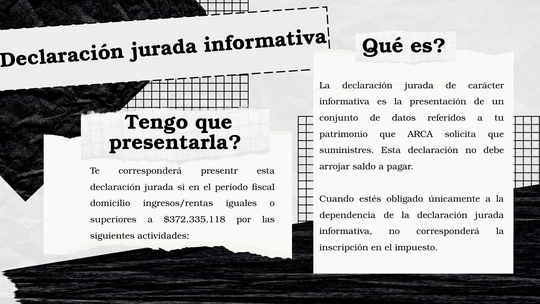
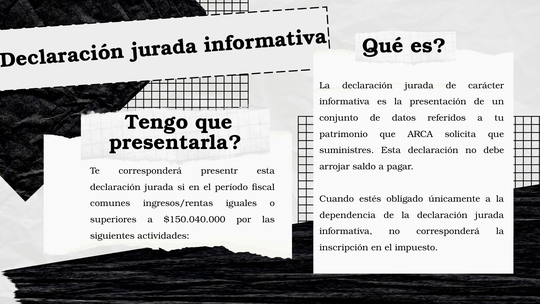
domicilio: domicilio -> comunes
$372.335.118: $372.335.118 -> $150.040.000
